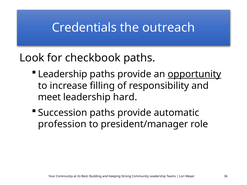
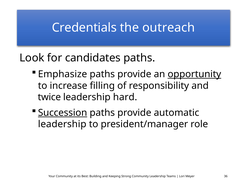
checkbook: checkbook -> candidates
Leadership at (63, 74): Leadership -> Emphasize
meet: meet -> twice
Succession underline: none -> present
profession at (62, 124): profession -> leadership
